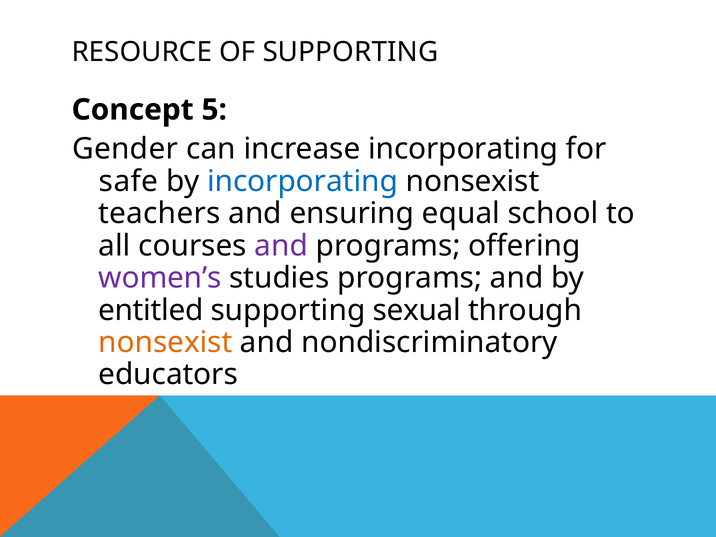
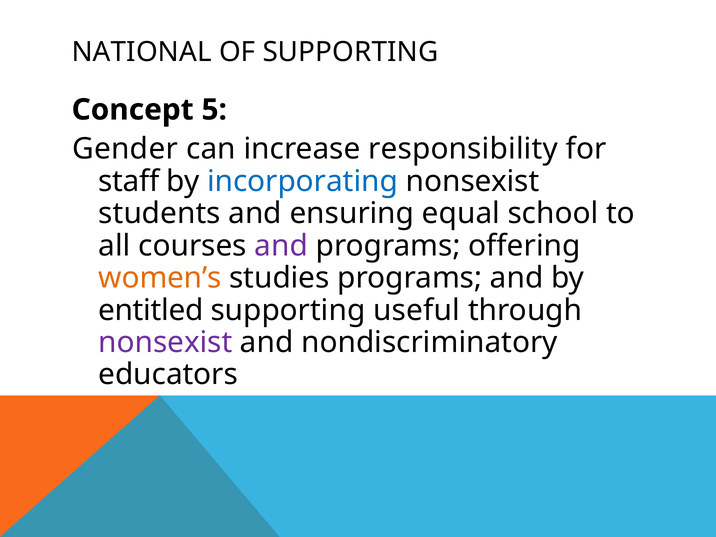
RESOURCE: RESOURCE -> NATIONAL
increase incorporating: incorporating -> responsibility
safe: safe -> staff
teachers: teachers -> students
women’s colour: purple -> orange
sexual: sexual -> useful
nonsexist at (165, 342) colour: orange -> purple
